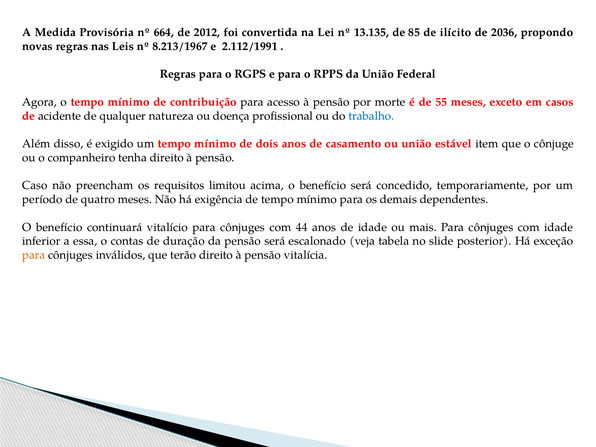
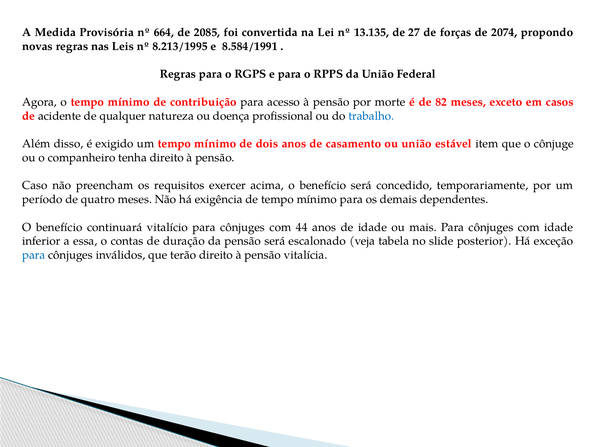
2012: 2012 -> 2085
85: 85 -> 27
ilícito: ilícito -> forças
2036: 2036 -> 2074
8.213/1967: 8.213/1967 -> 8.213/1995
2.112/1991: 2.112/1991 -> 8.584/1991
55: 55 -> 82
limitou: limitou -> exercer
para at (34, 255) colour: orange -> blue
